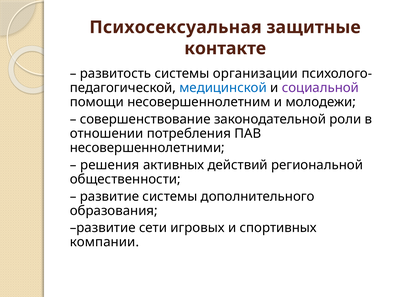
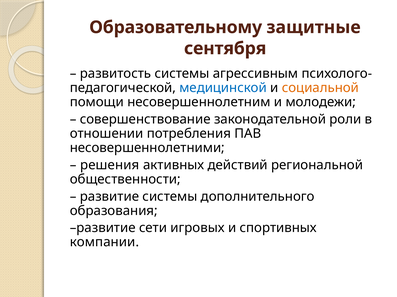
Психосексуальная: Психосексуальная -> Образовательному
контакте: контакте -> сентября
организации: организации -> агрессивным
социальной colour: purple -> orange
